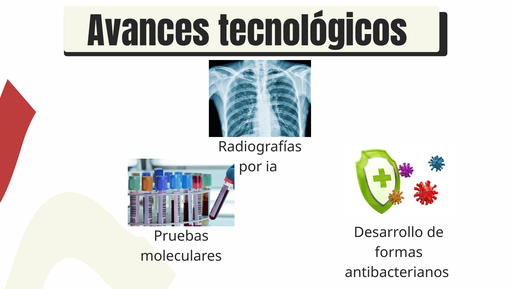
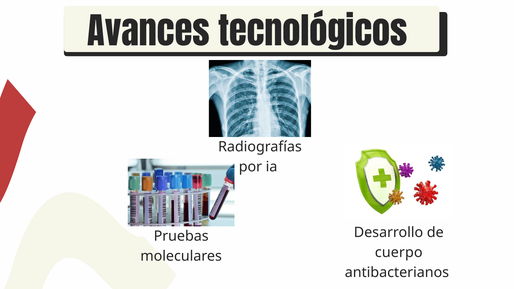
formas: formas -> cuerpo
